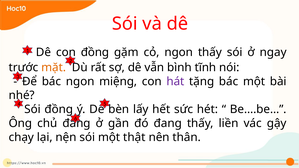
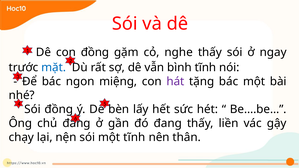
cỏ ngon: ngon -> nghe
mặt colour: orange -> blue
một thật: thật -> tĩnh
